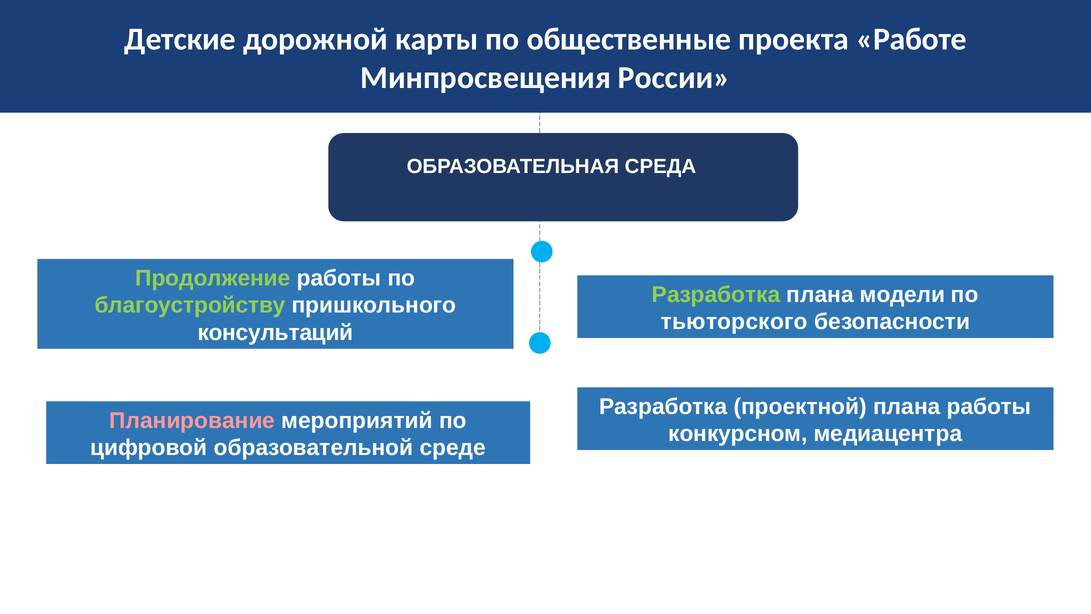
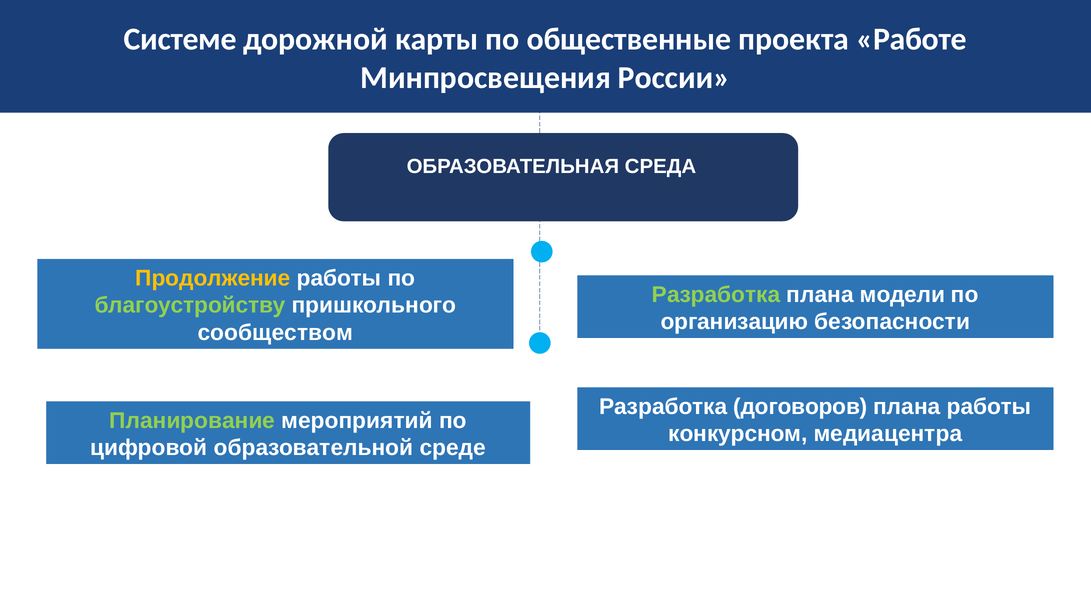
Детские: Детские -> Системе
Продолжение colour: light green -> yellow
тьюторского: тьюторского -> организацию
консультаций: консультаций -> сообществом
проектной: проектной -> договоров
Планирование colour: pink -> light green
